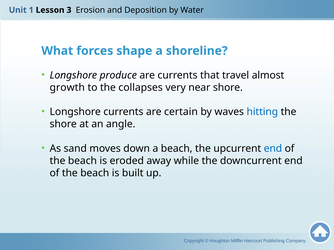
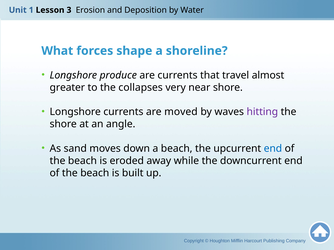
growth: growth -> greater
certain: certain -> moved
hitting colour: blue -> purple
